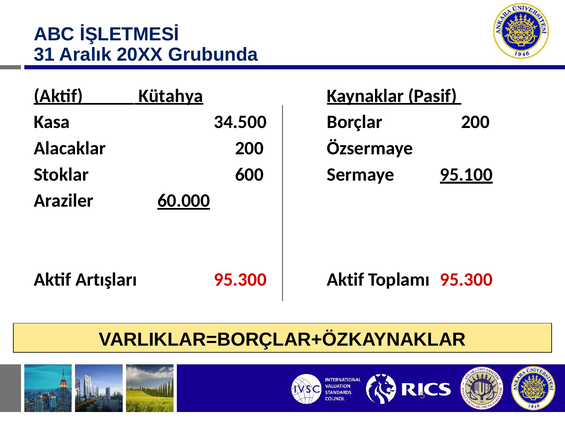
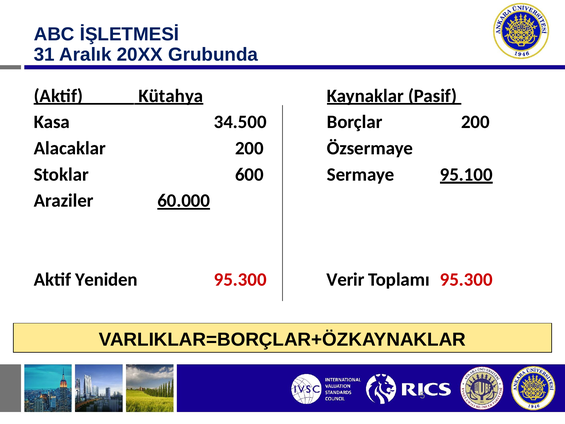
Artışları: Artışları -> Yeniden
95.300 Aktif: Aktif -> Verir
